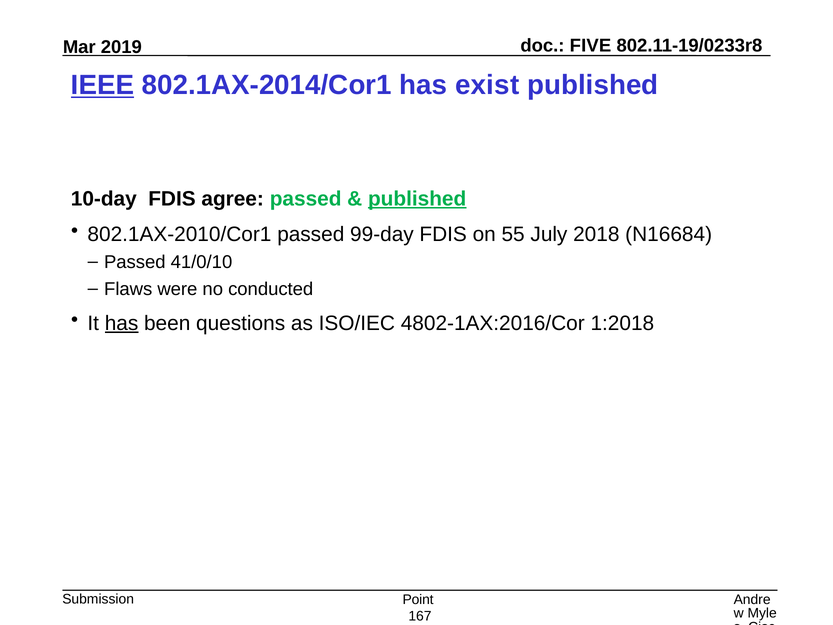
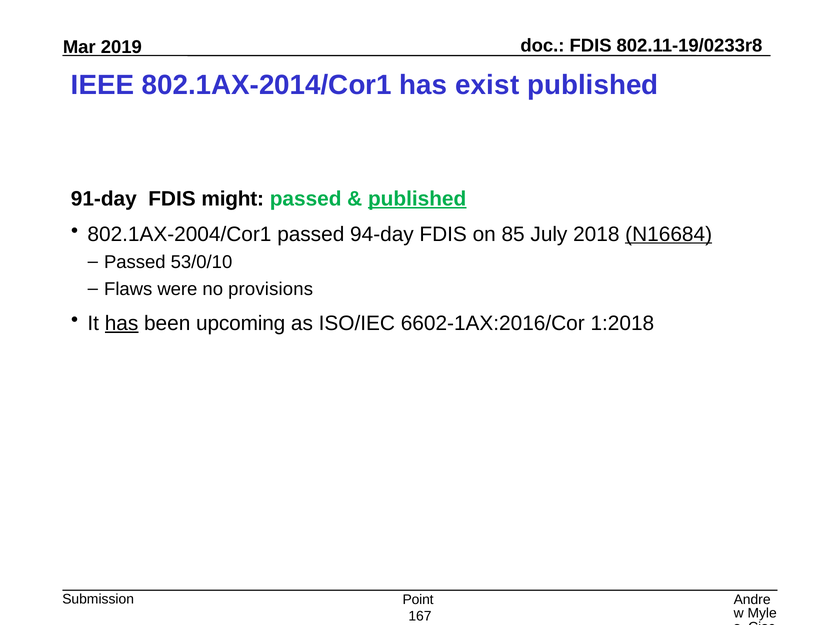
FIVE at (590, 46): FIVE -> FDIS
IEEE underline: present -> none
10-day: 10-day -> 91-day
agree: agree -> might
802.1AX-2010/Cor1: 802.1AX-2010/Cor1 -> 802.1AX-2004/Cor1
99-day: 99-day -> 94-day
55: 55 -> 85
N16684 underline: none -> present
41/0/10: 41/0/10 -> 53/0/10
conducted: conducted -> provisions
questions: questions -> upcoming
4802-1AX:2016/Cor: 4802-1AX:2016/Cor -> 6602-1AX:2016/Cor
